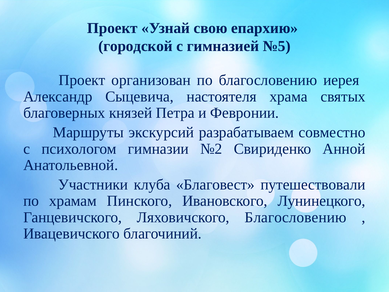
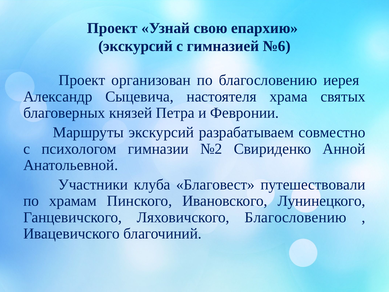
городской at (135, 46): городской -> экскурсий
№5: №5 -> №6
